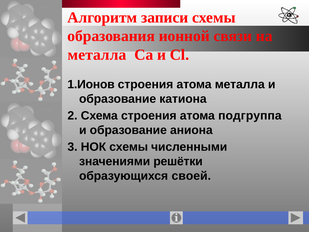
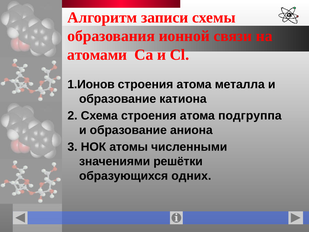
металла at (97, 55): металла -> атомами
НОК схемы: схемы -> атомы
своей: своей -> одних
